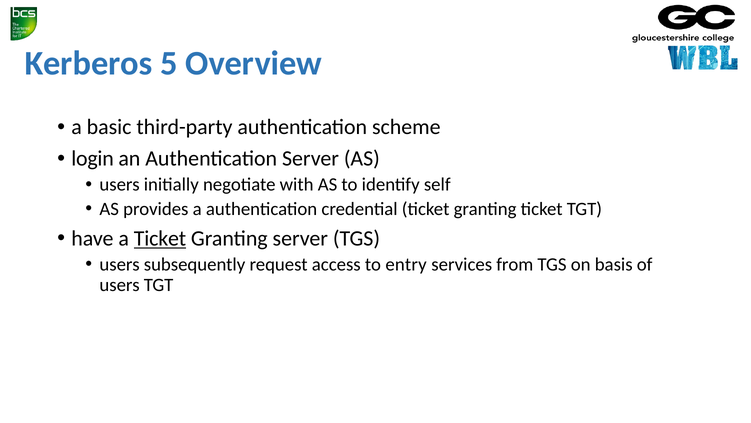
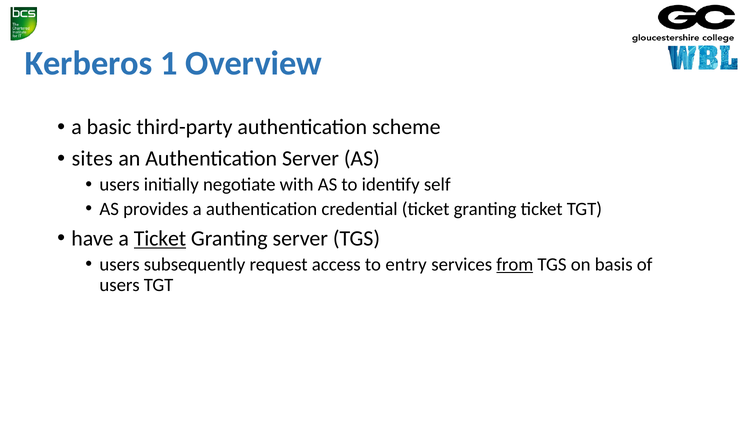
5: 5 -> 1
login: login -> sites
from underline: none -> present
